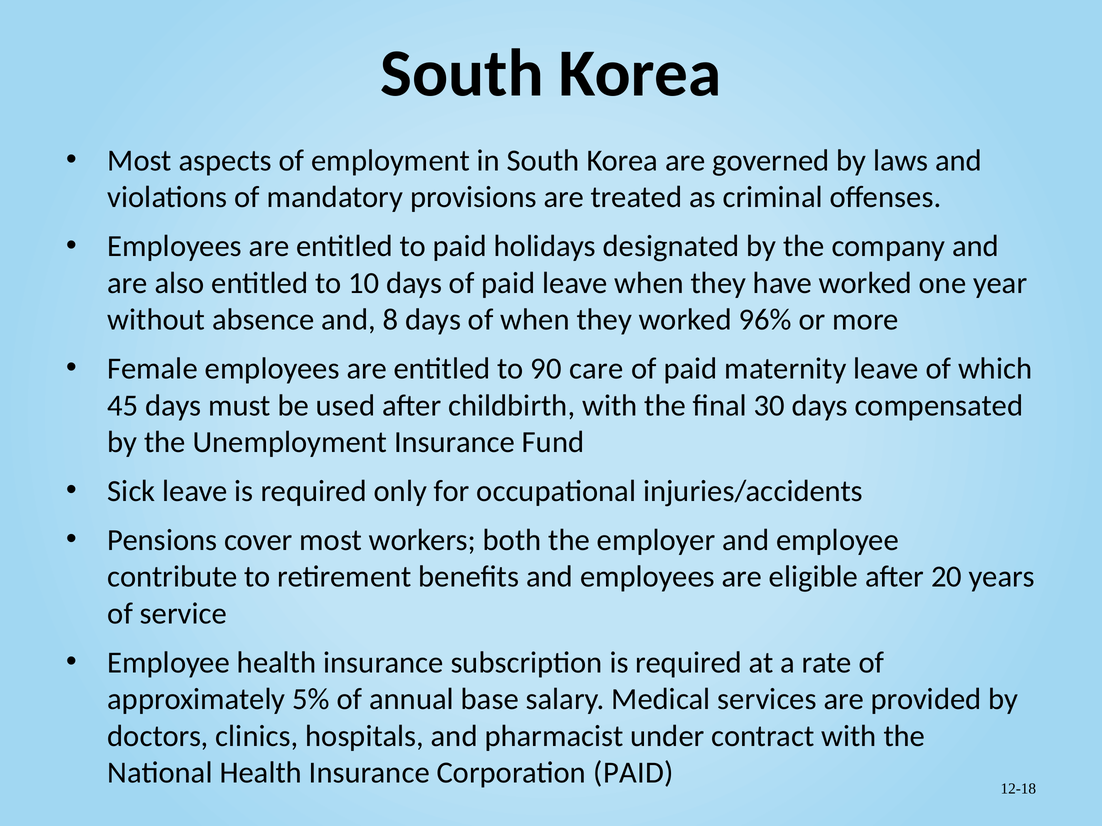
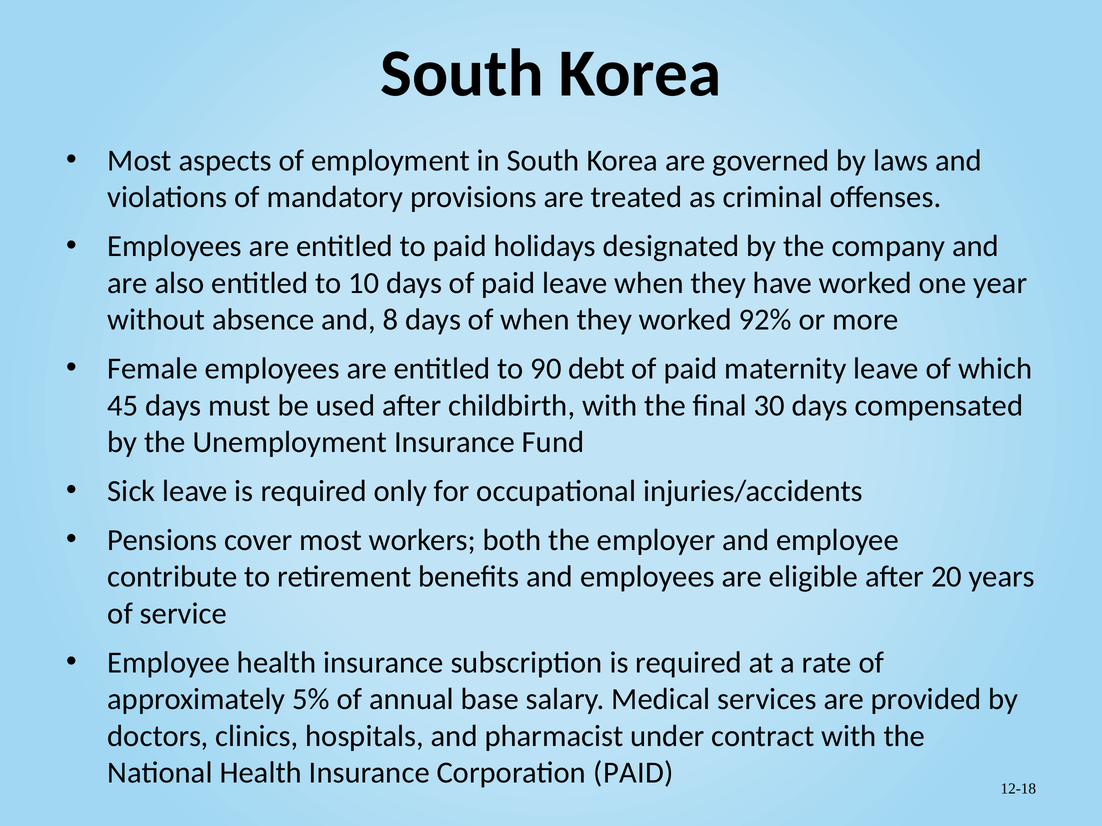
96%: 96% -> 92%
care: care -> debt
